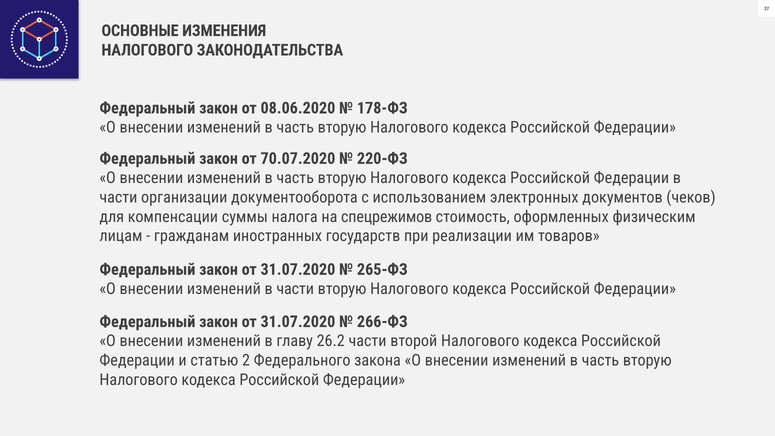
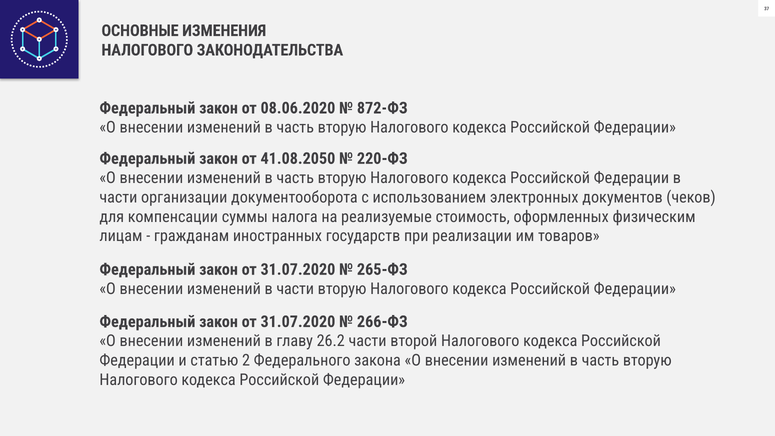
178-ФЗ: 178-ФЗ -> 872-ФЗ
70.07.2020: 70.07.2020 -> 41.08.2050
спецрежимов: спецрежимов -> реализуемые
